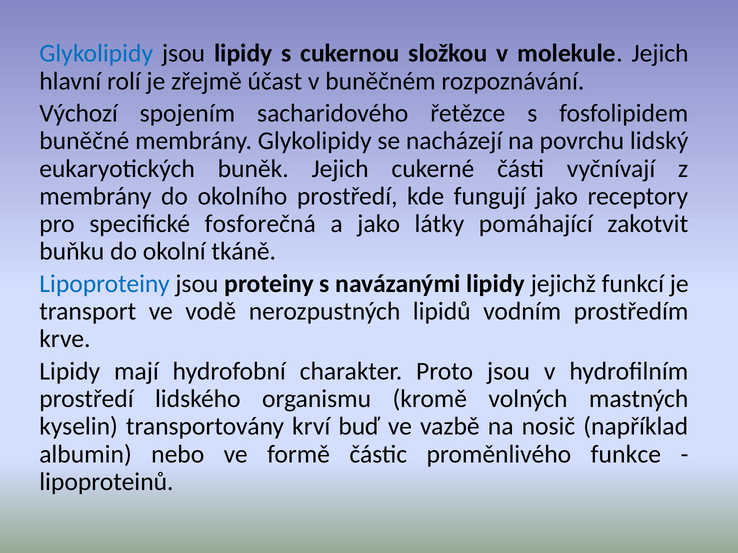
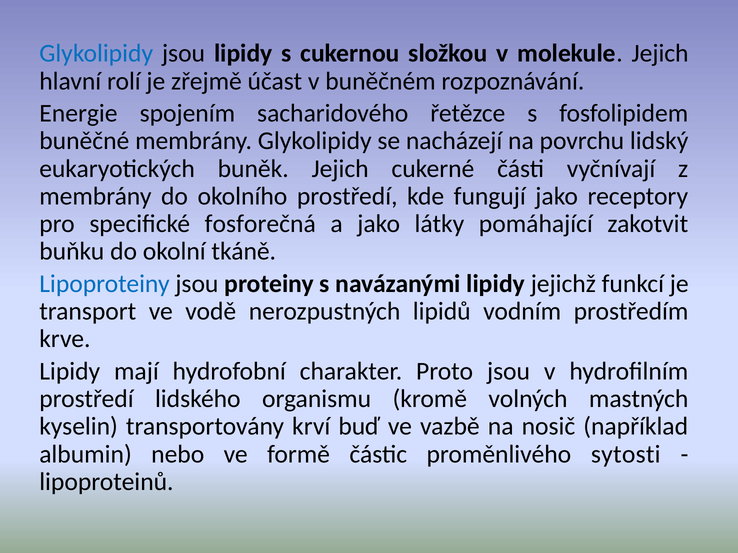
Výchozí: Výchozí -> Energie
funkce: funkce -> sytosti
